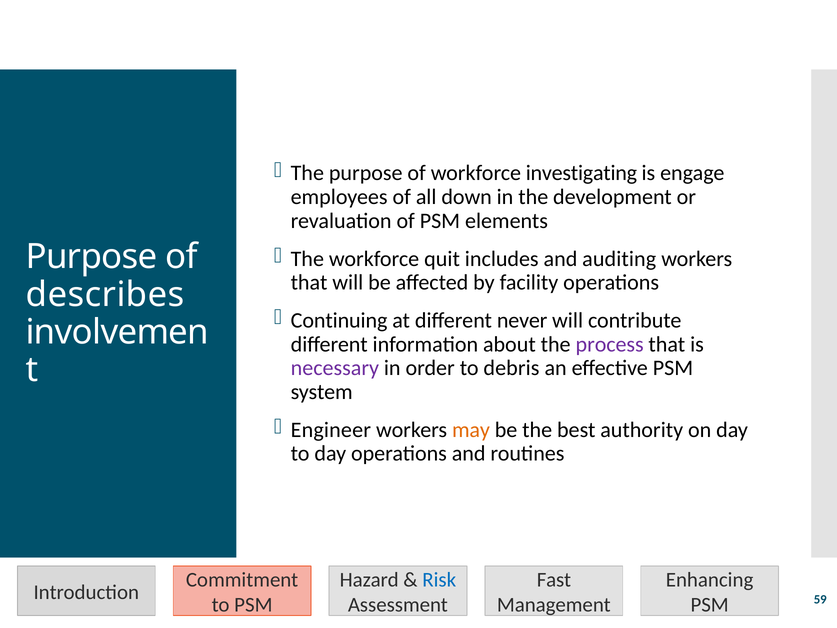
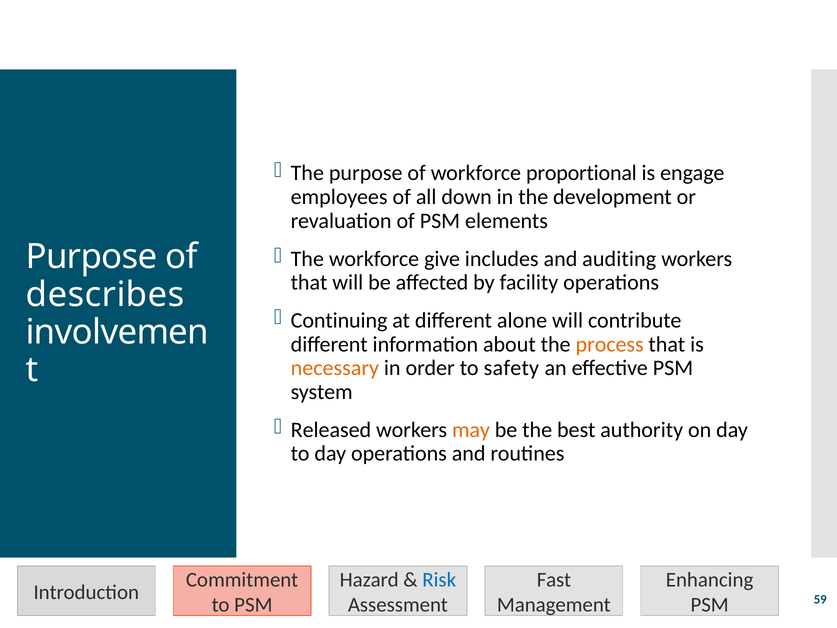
investigating: investigating -> proportional
quit: quit -> give
never: never -> alone
process colour: purple -> orange
necessary colour: purple -> orange
debris: debris -> safety
Engineer: Engineer -> Released
